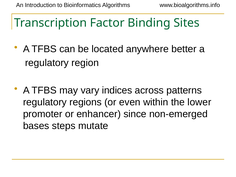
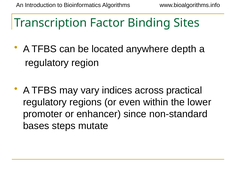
better: better -> depth
patterns: patterns -> practical
non-emerged: non-emerged -> non-standard
